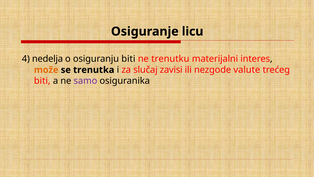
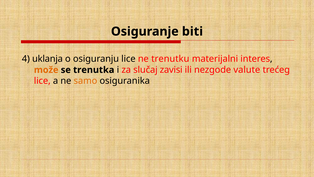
licu: licu -> biti
nedelja: nedelja -> uklanja
osiguranju biti: biti -> lice
biti at (42, 81): biti -> lice
samo colour: purple -> orange
